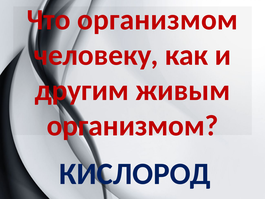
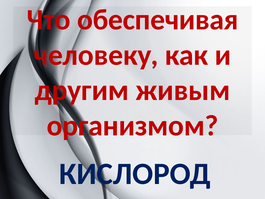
Что организмом: организмом -> обеспечивая
